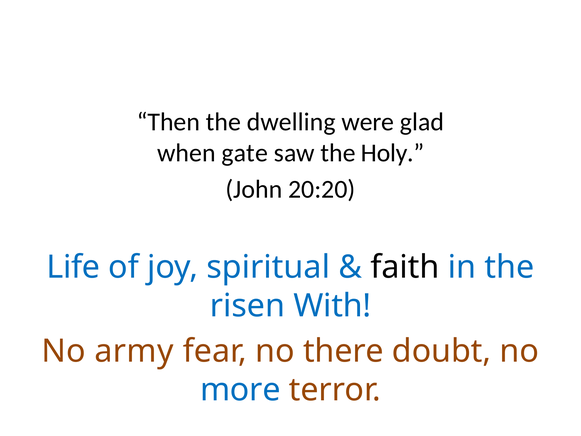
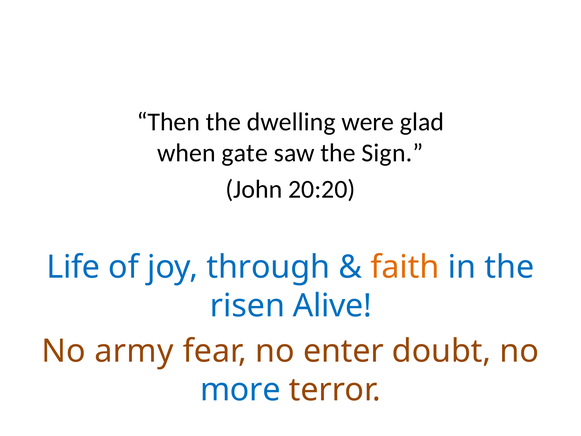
Holy: Holy -> Sign
spiritual: spiritual -> through
faith colour: black -> orange
With: With -> Alive
there: there -> enter
